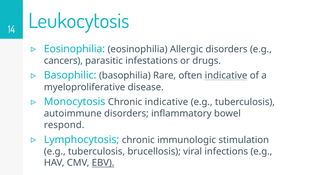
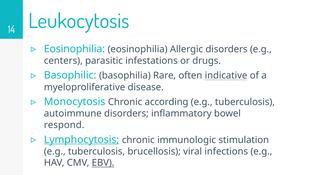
cancers: cancers -> centers
Chronic indicative: indicative -> according
Lymphocytosis underline: none -> present
